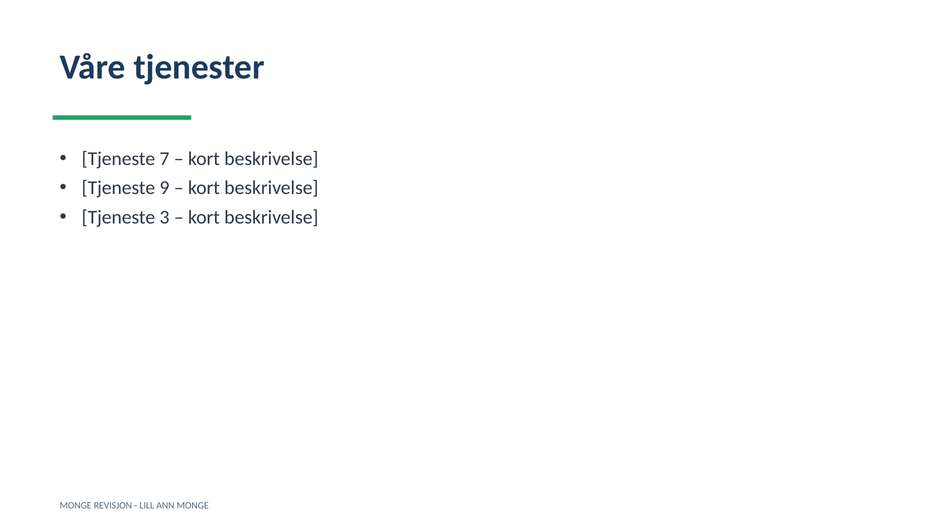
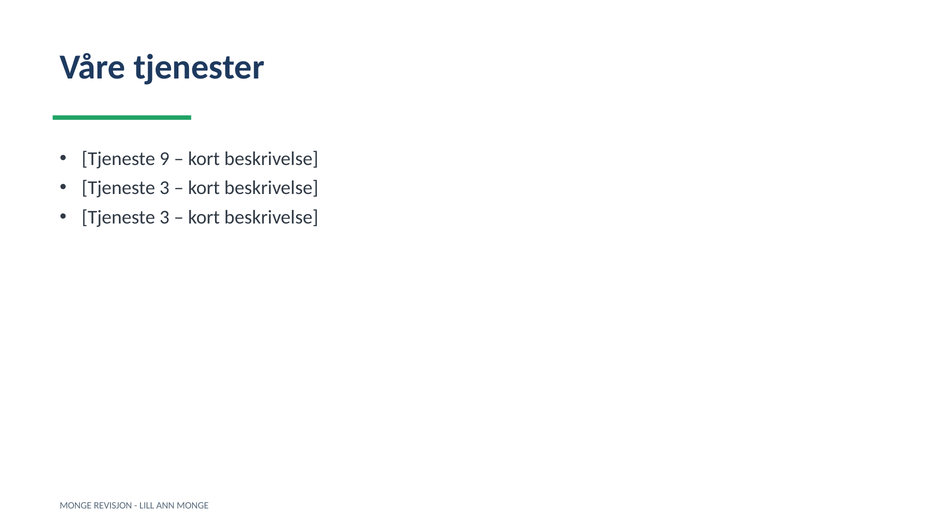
7: 7 -> 9
9 at (164, 188): 9 -> 3
